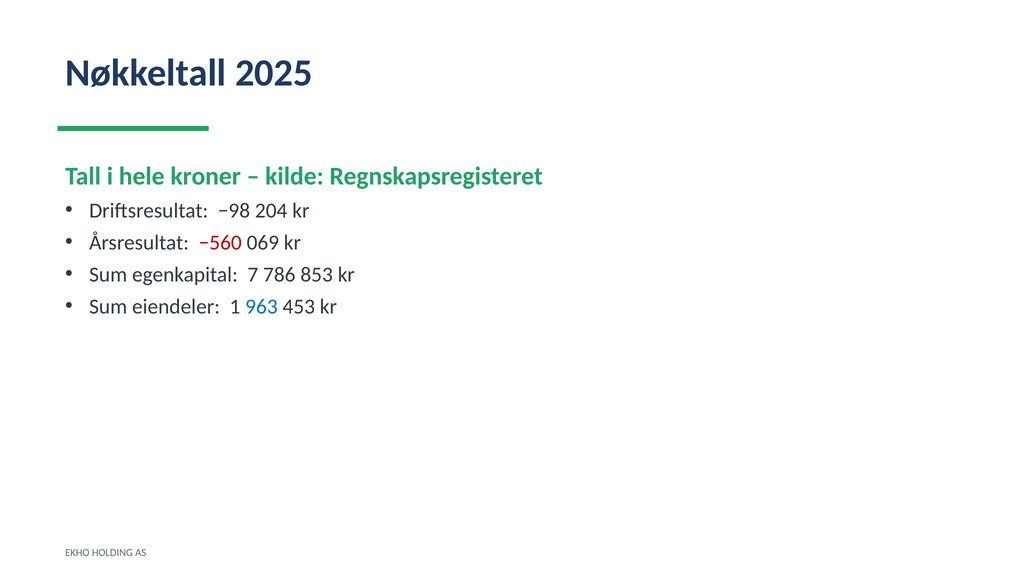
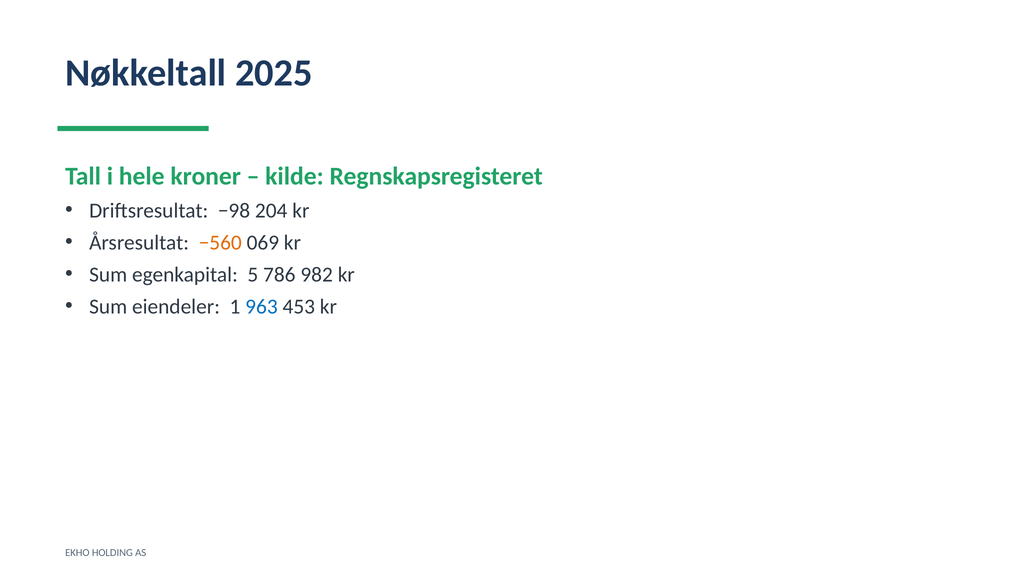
−560 colour: red -> orange
7: 7 -> 5
853: 853 -> 982
